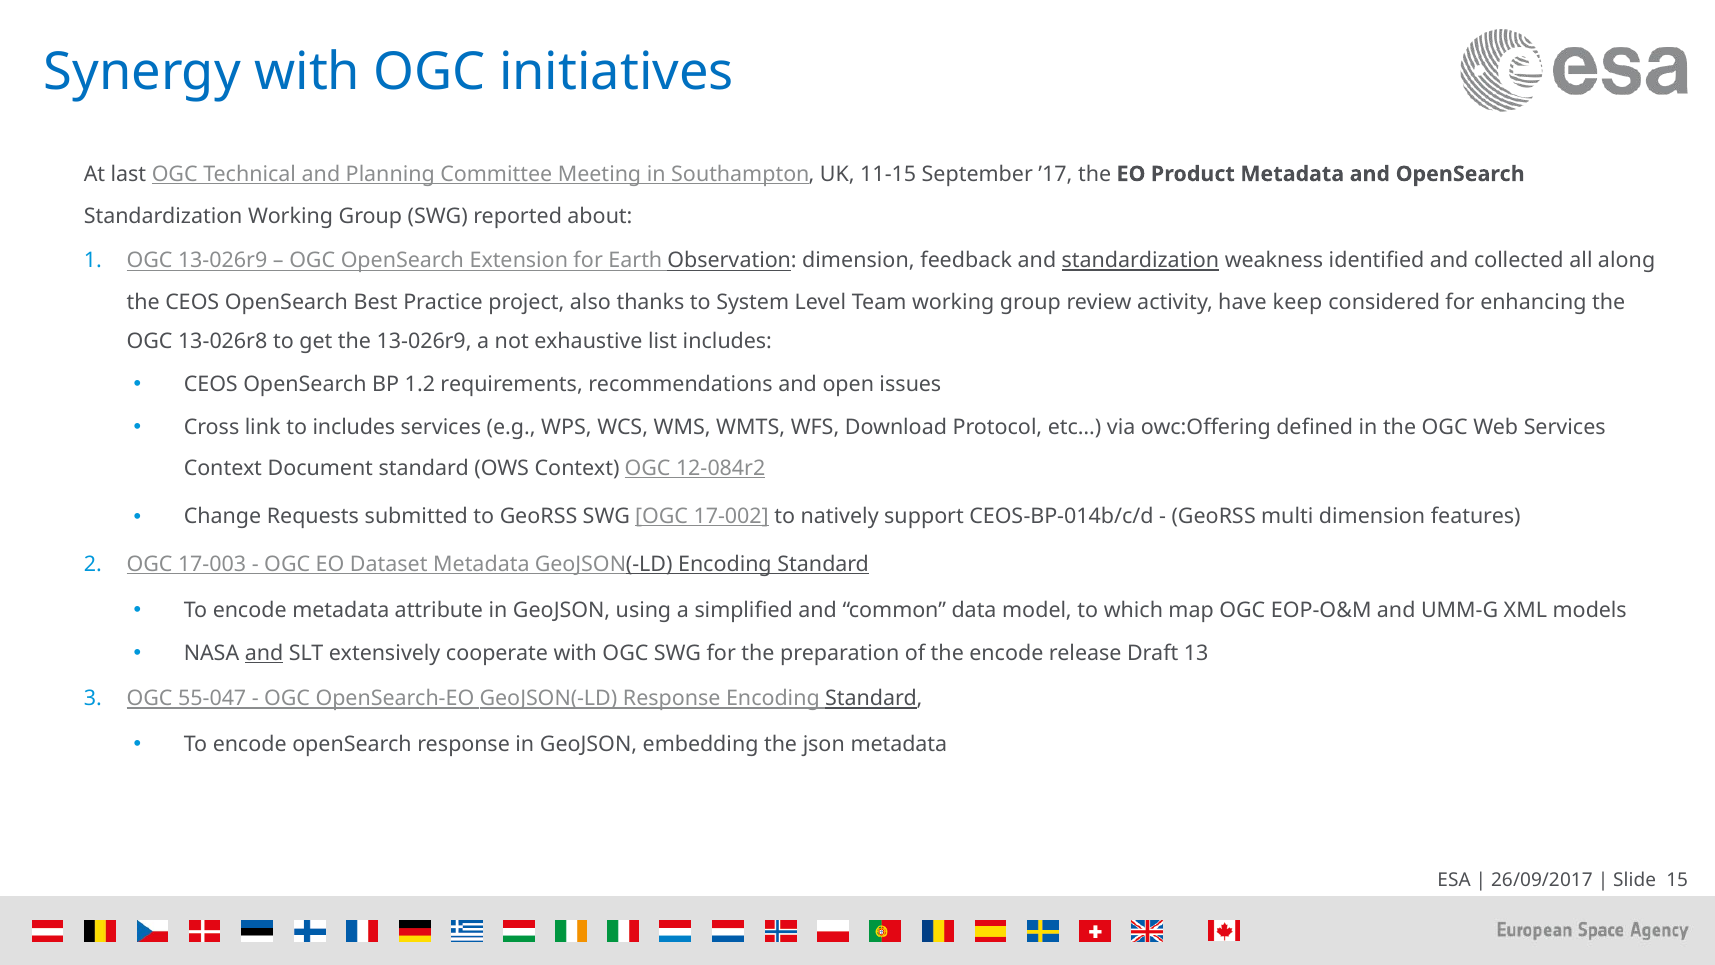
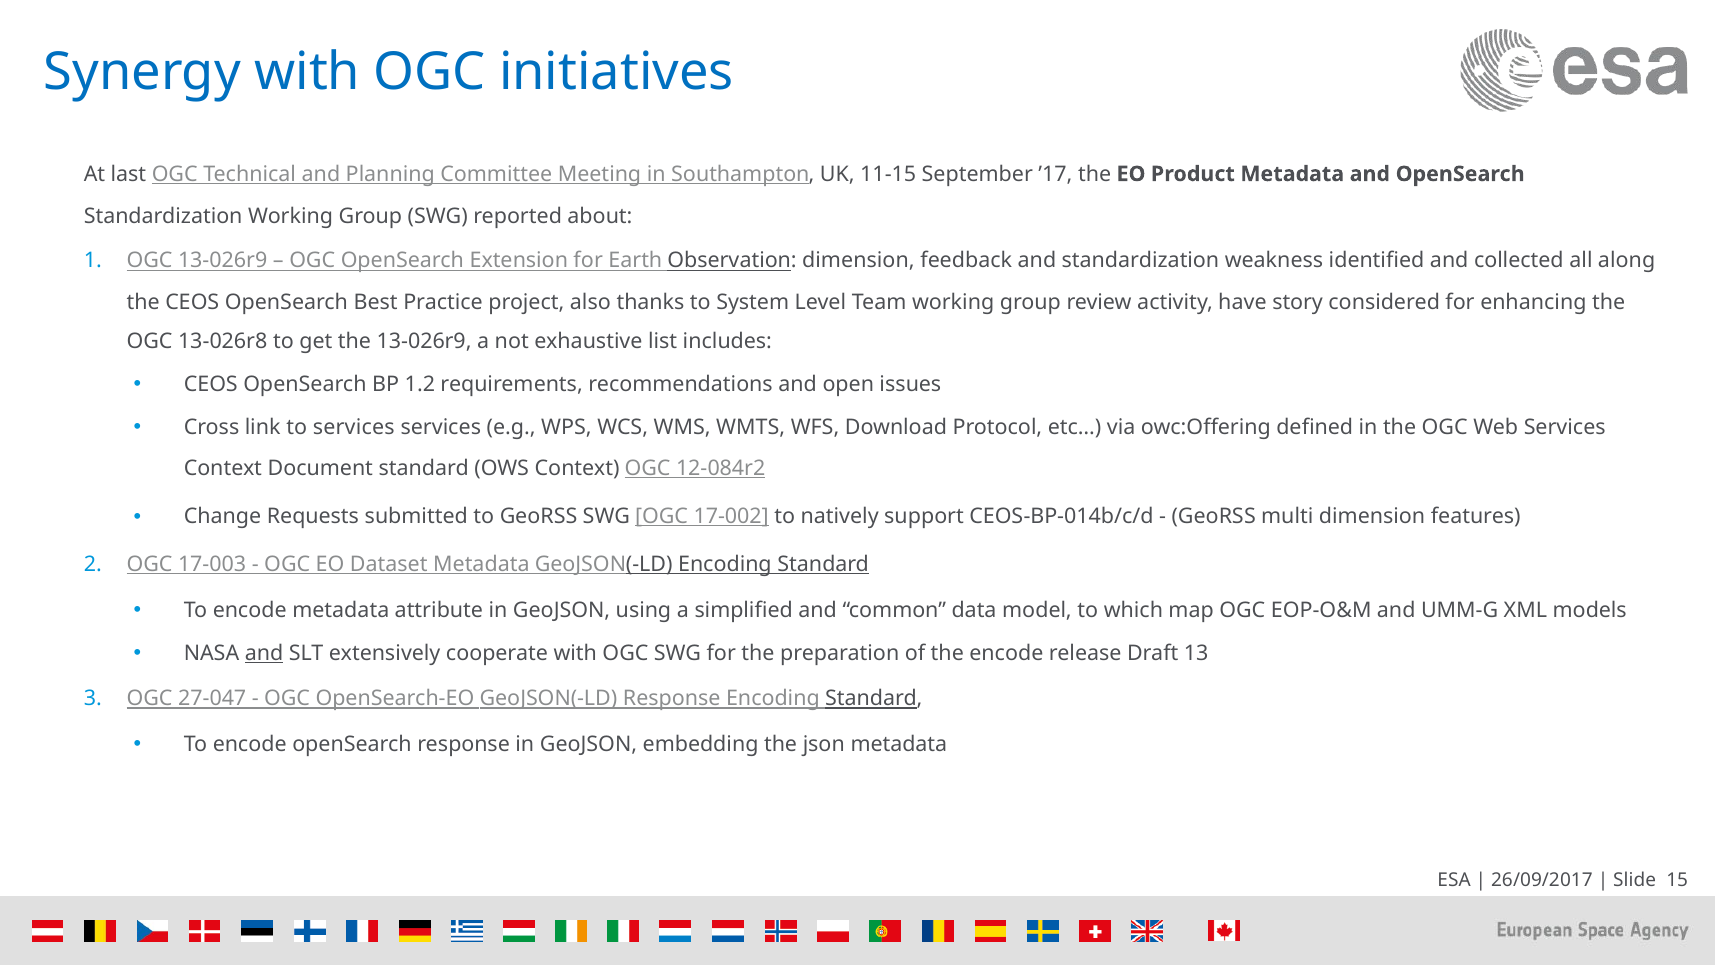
standardization at (1140, 261) underline: present -> none
keep: keep -> story
to includes: includes -> services
55-047: 55-047 -> 27-047
